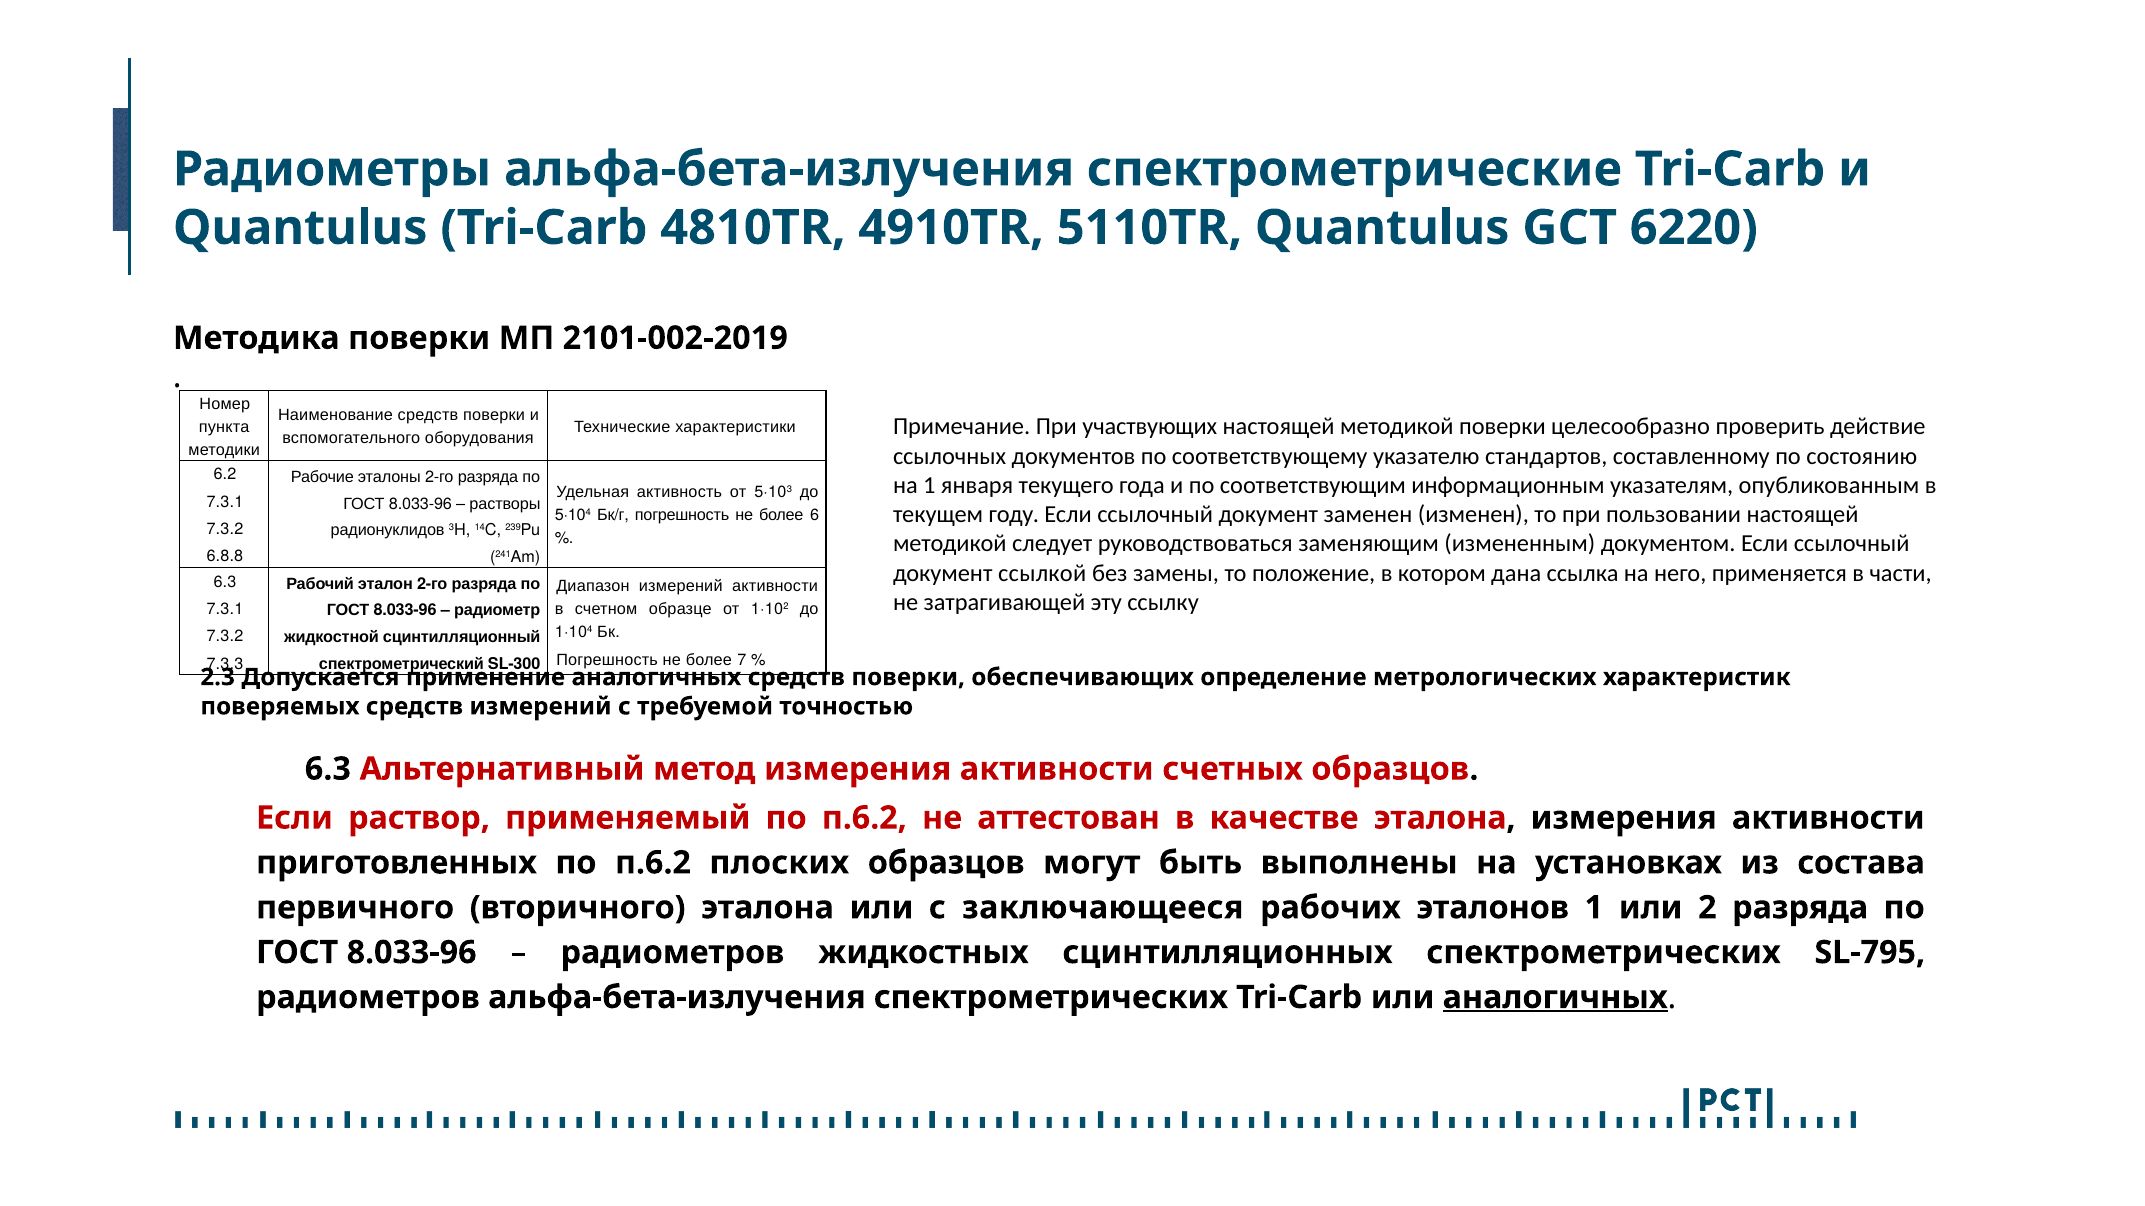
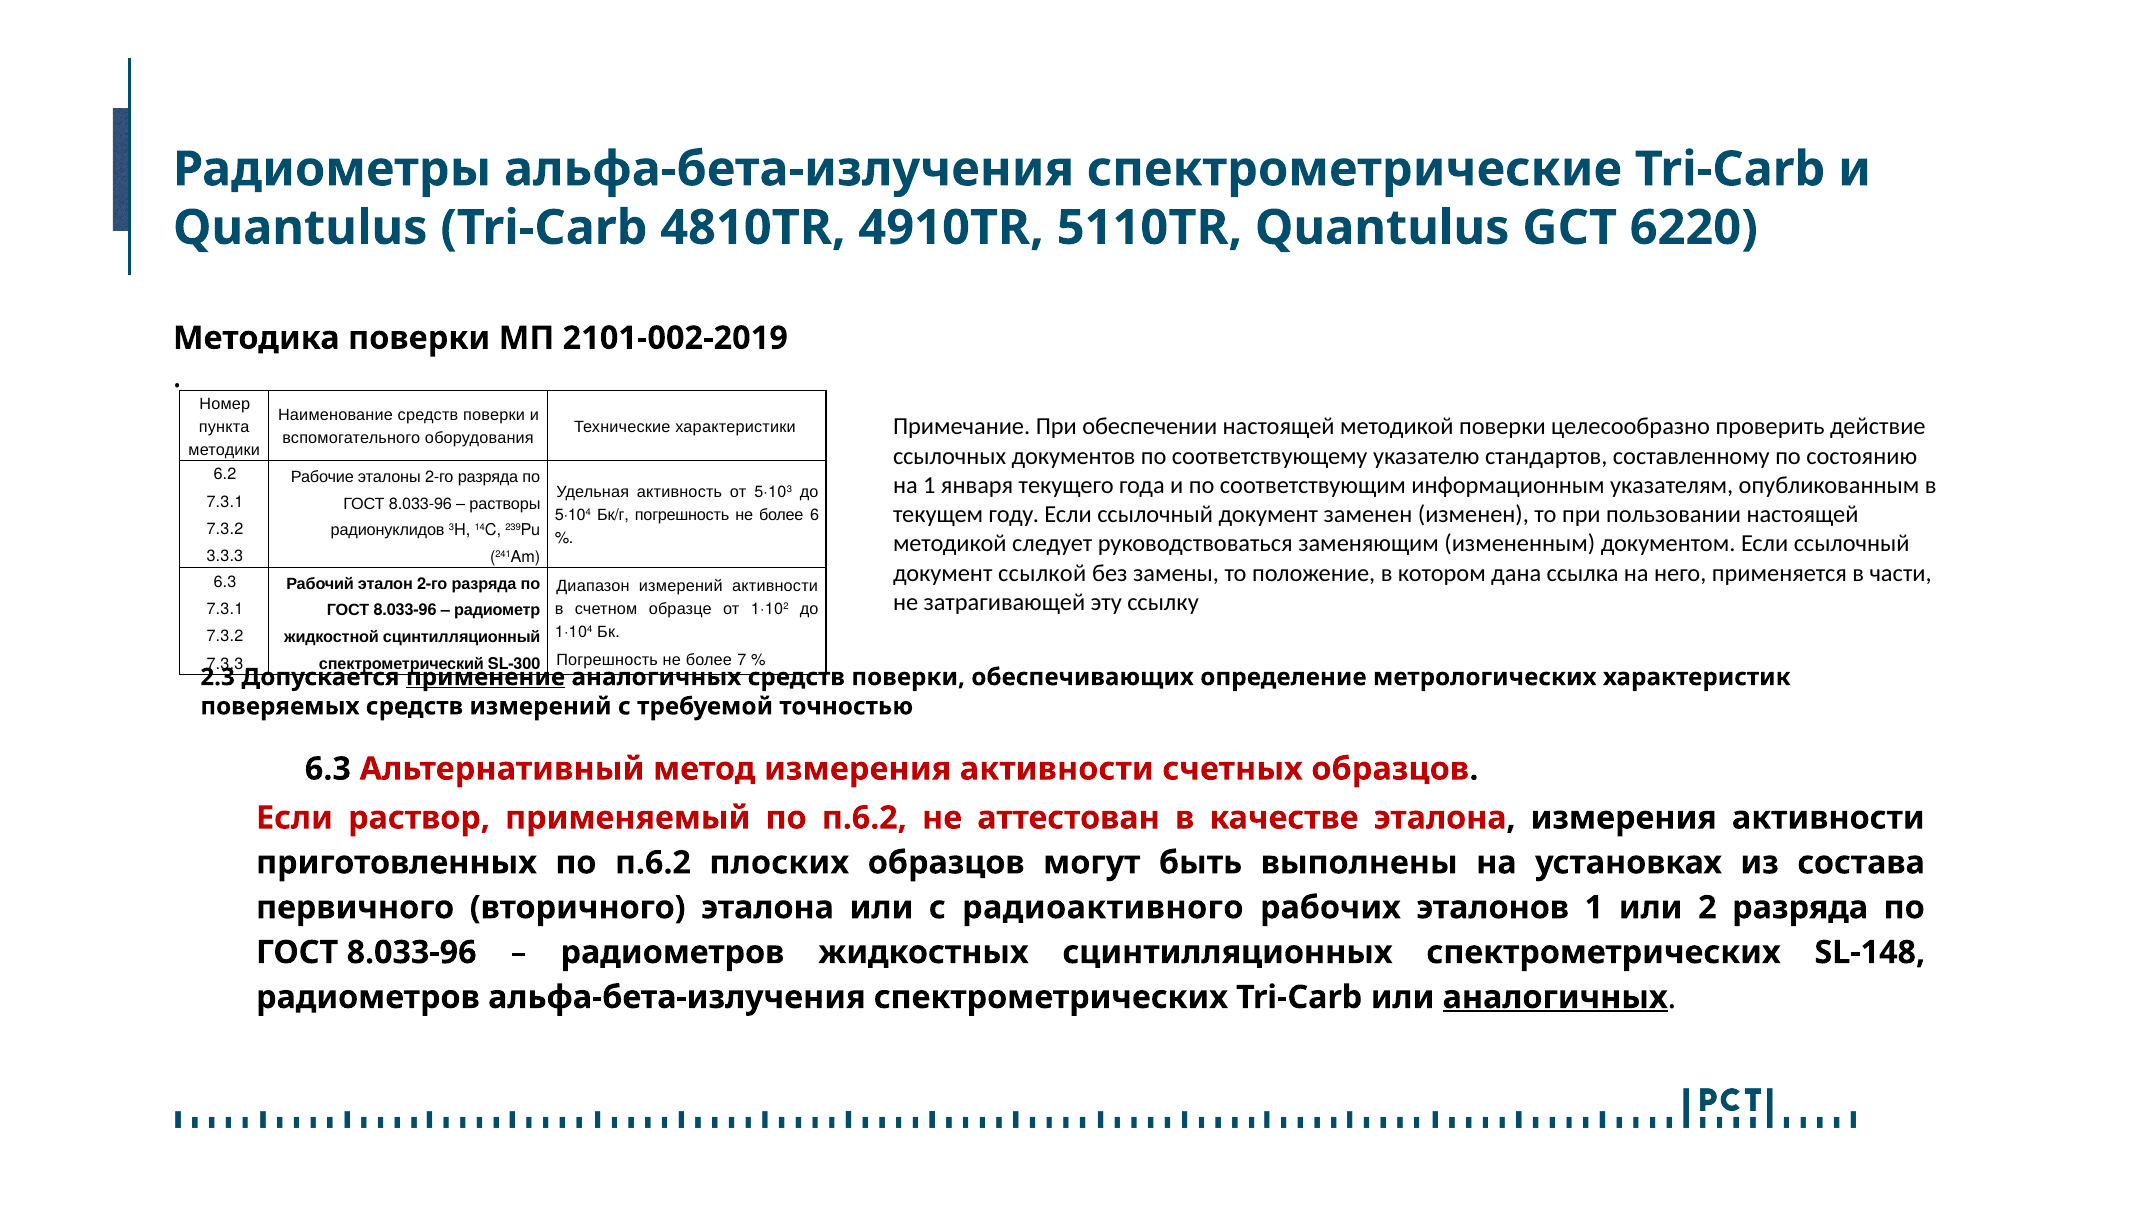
участвующих: участвующих -> обеспечении
6.8.8: 6.8.8 -> 3.3.3
применение underline: none -> present
заключающееся: заключающееся -> радиоактивного
SL-795: SL-795 -> SL-148
